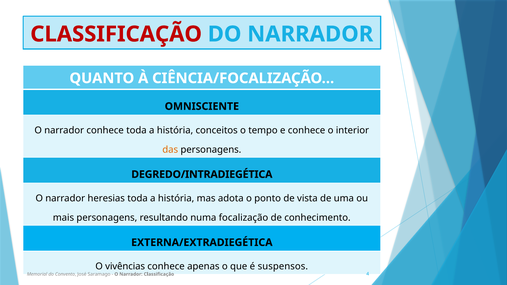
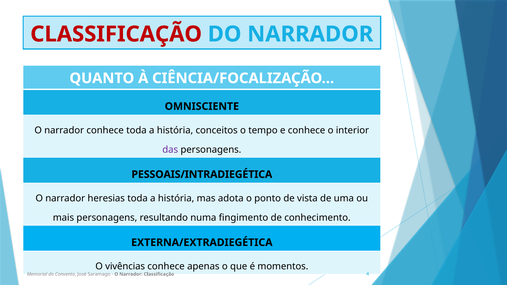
das colour: orange -> purple
DEGREDO/INTRADIEGÉTICA: DEGREDO/INTRADIEGÉTICA -> PESSOAIS/INTRADIEGÉTICA
focalização: focalização -> fingimento
suspensos: suspensos -> momentos
